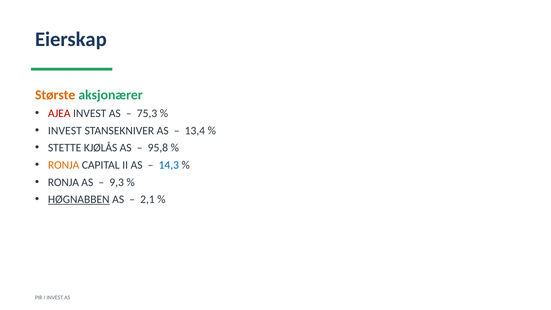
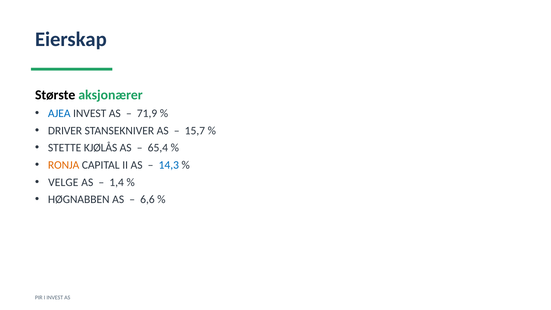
Største colour: orange -> black
AJEA colour: red -> blue
75,3: 75,3 -> 71,9
INVEST at (65, 131): INVEST -> DRIVER
13,4: 13,4 -> 15,7
95,8: 95,8 -> 65,4
RONJA at (63, 182): RONJA -> VELGE
9,3: 9,3 -> 1,4
HØGNABBEN underline: present -> none
2,1: 2,1 -> 6,6
